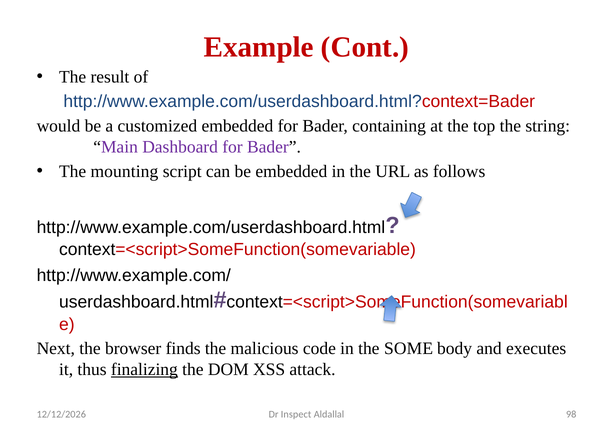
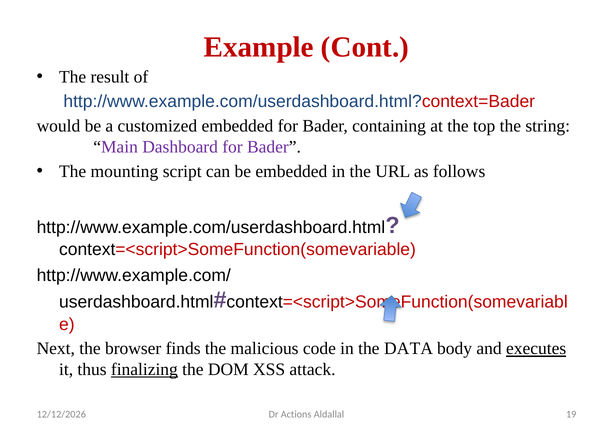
SOME: SOME -> DATA
executes underline: none -> present
Inspect: Inspect -> Actions
98: 98 -> 19
